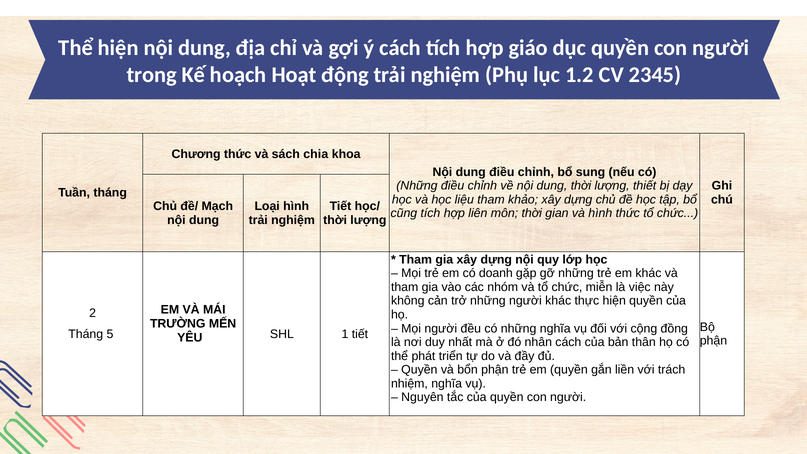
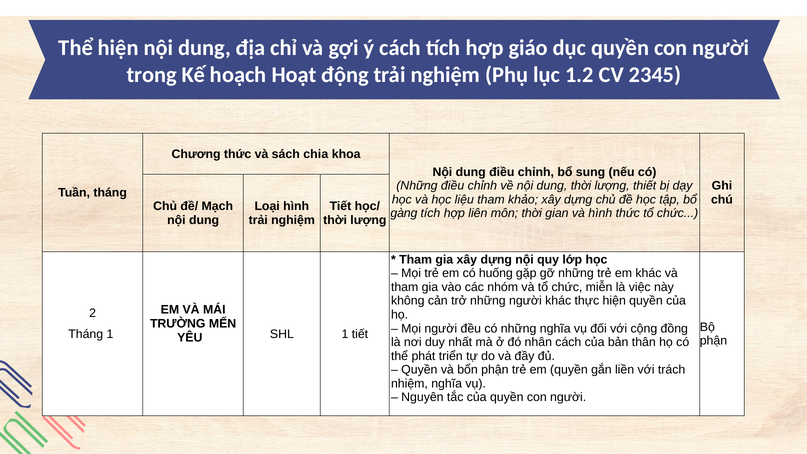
cũng: cũng -> gàng
doanh: doanh -> huống
Tháng 5: 5 -> 1
